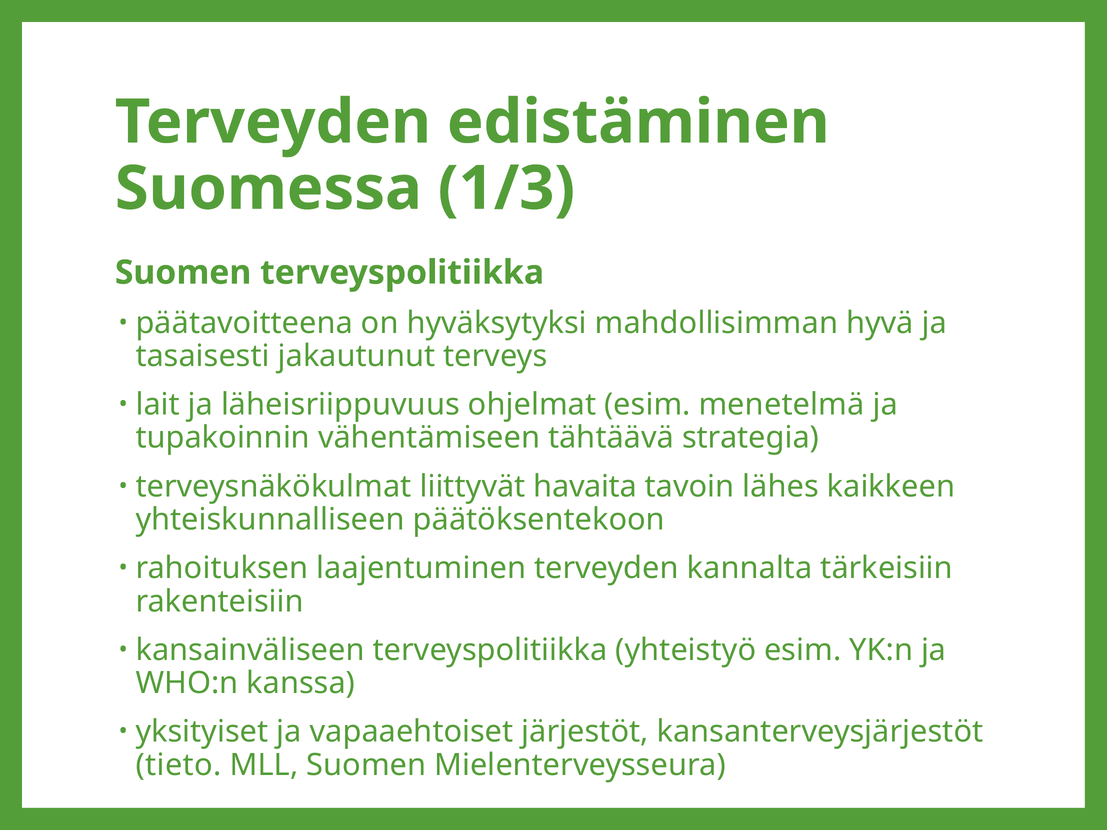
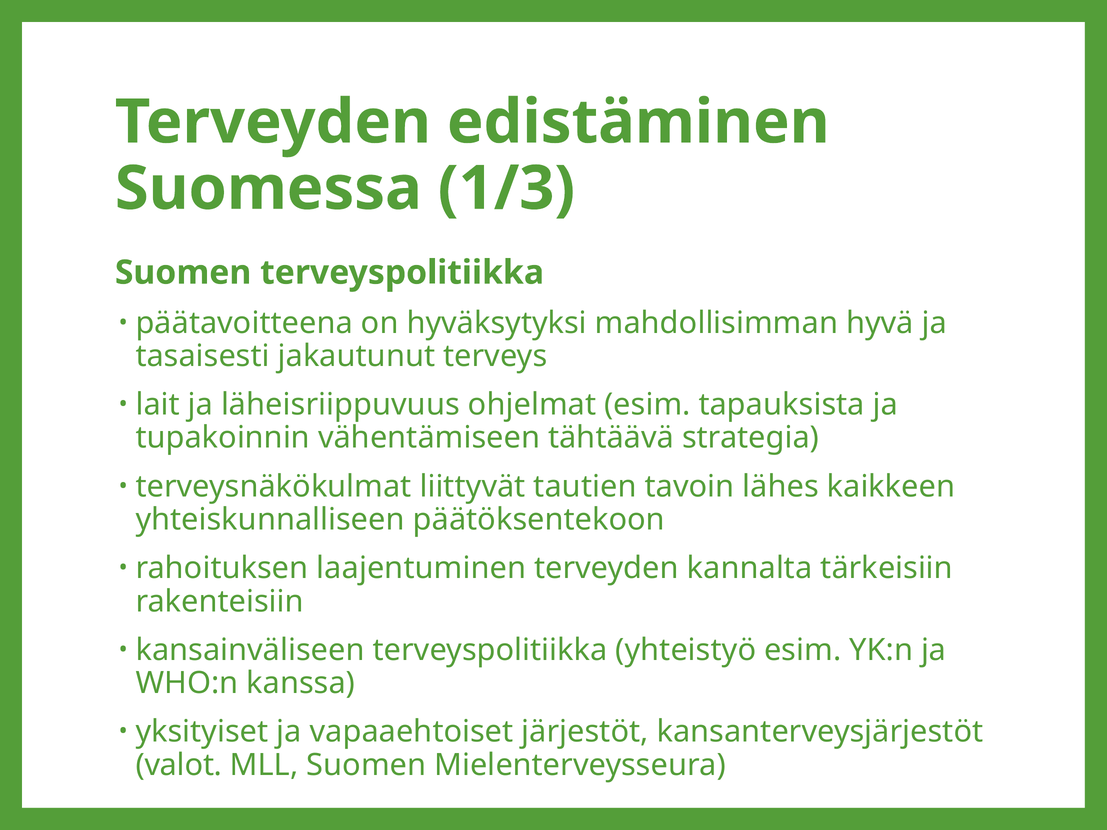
menetelmä: menetelmä -> tapauksista
havaita: havaita -> tautien
tieto: tieto -> valot
